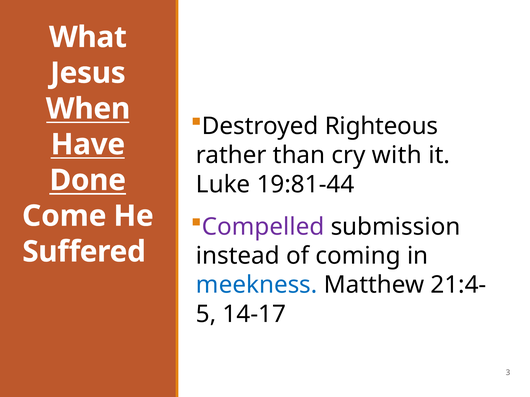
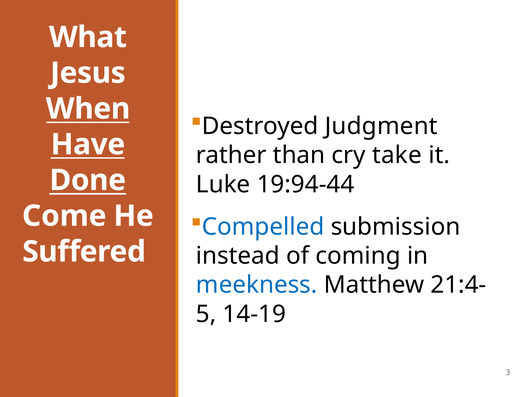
Righteous: Righteous -> Judgment
with: with -> take
19:81-44: 19:81-44 -> 19:94-44
Compelled colour: purple -> blue
14-17: 14-17 -> 14-19
